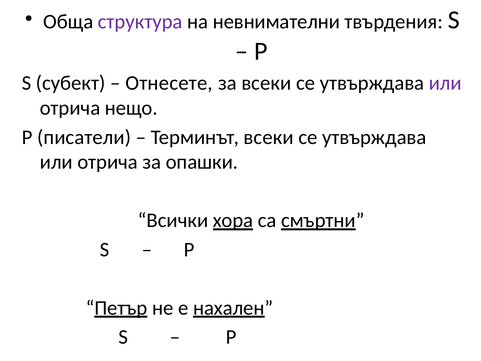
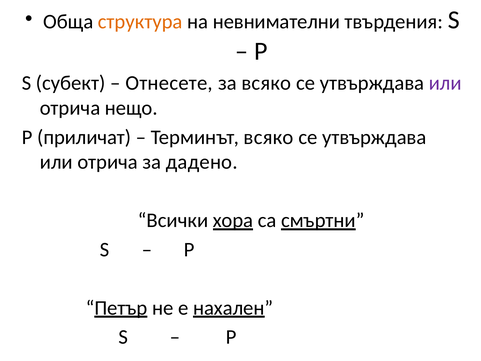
структура colour: purple -> orange
за всеки: всеки -> всяко
писатели: писатели -> приличат
Терминът всеки: всеки -> всяко
опашки: опашки -> дадено
